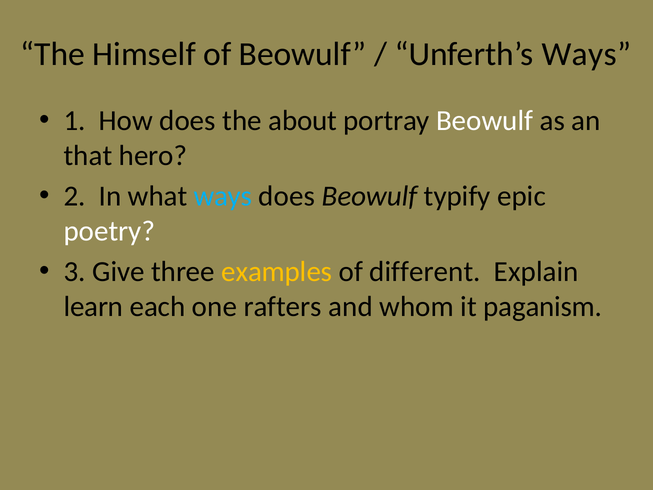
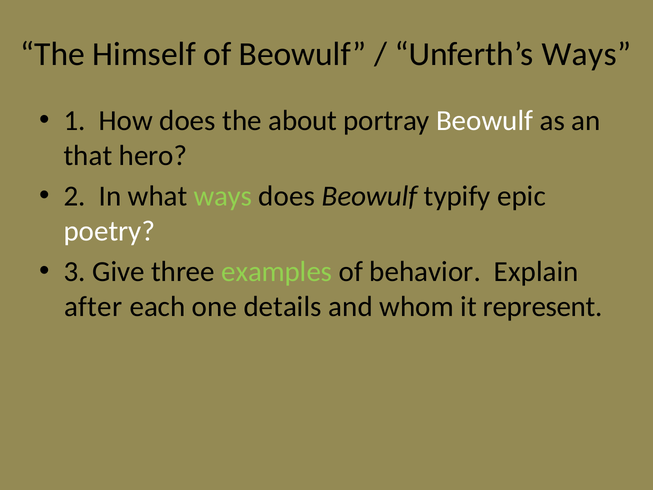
ways at (223, 196) colour: light blue -> light green
examples colour: yellow -> light green
different: different -> behavior
learn: learn -> after
rafters: rafters -> details
paganism: paganism -> represent
